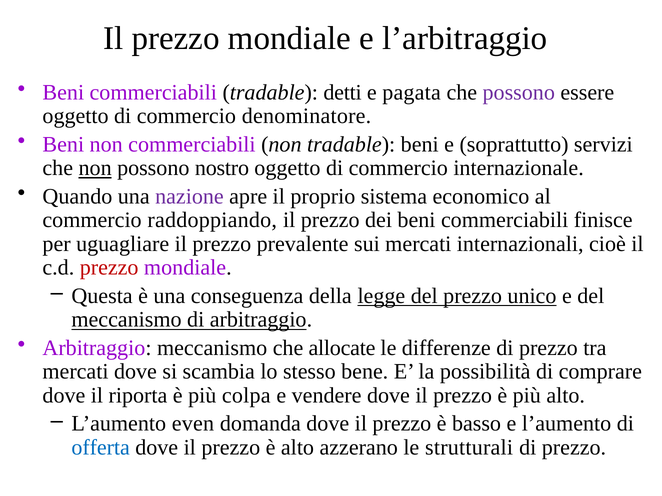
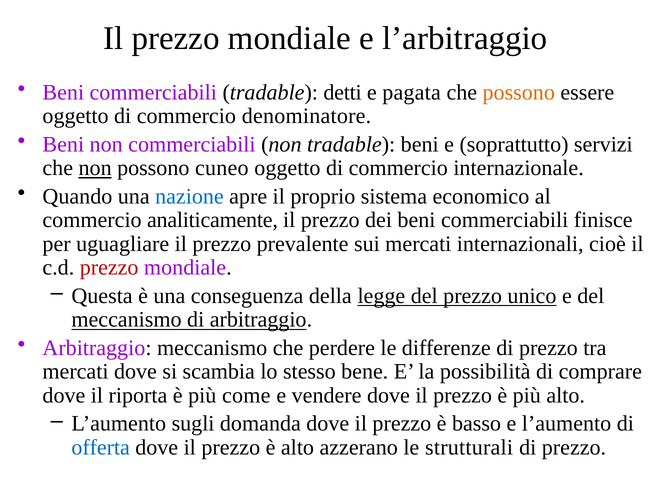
possono at (519, 92) colour: purple -> orange
nostro: nostro -> cuneo
nazione colour: purple -> blue
raddoppiando: raddoppiando -> analiticamente
allocate: allocate -> perdere
colpa: colpa -> come
even: even -> sugli
